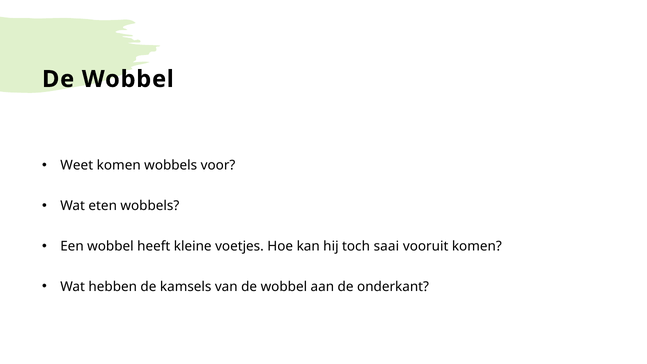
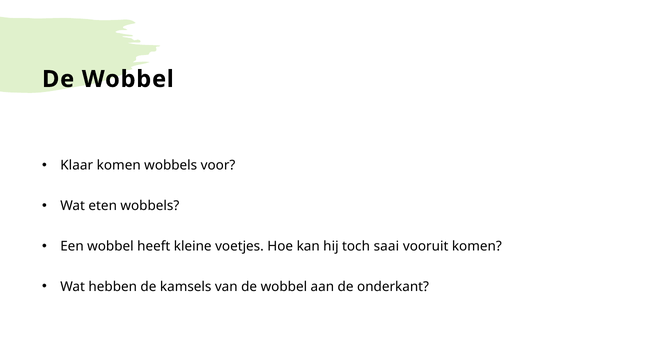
Weet: Weet -> Klaar
